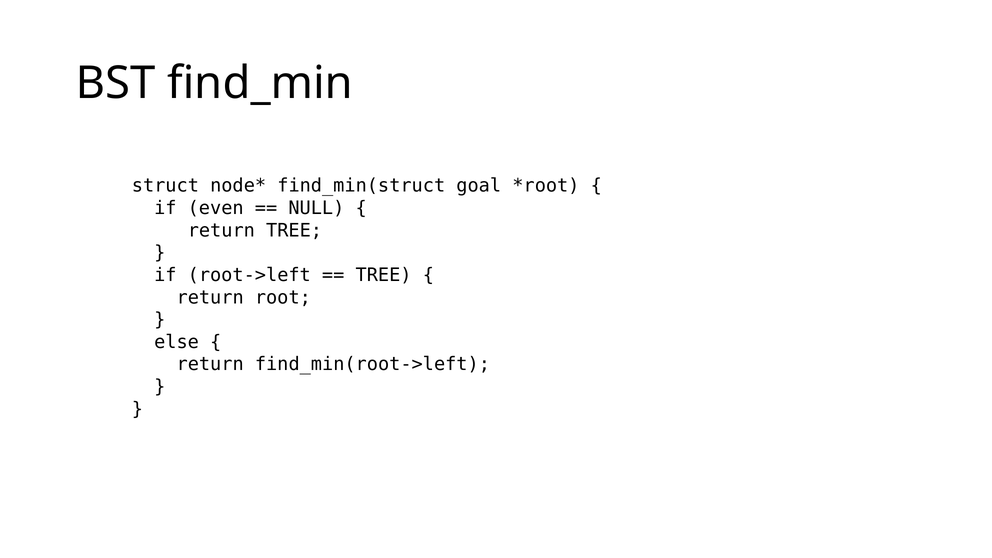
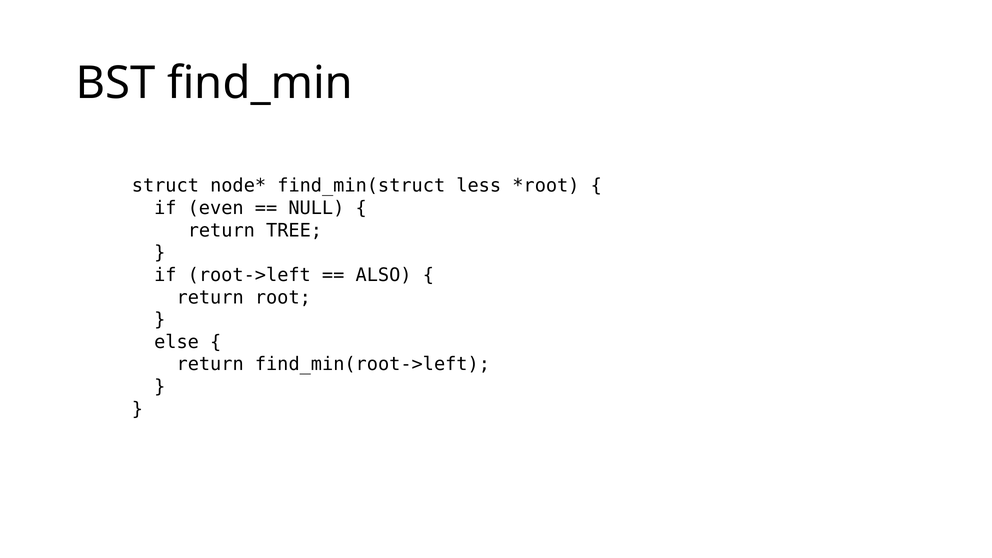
goal: goal -> less
TREE at (384, 275): TREE -> ALSO
